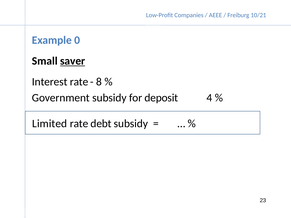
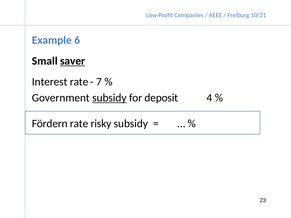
0: 0 -> 6
8: 8 -> 7
subsidy at (109, 98) underline: none -> present
Limited: Limited -> Fördern
debt: debt -> risky
